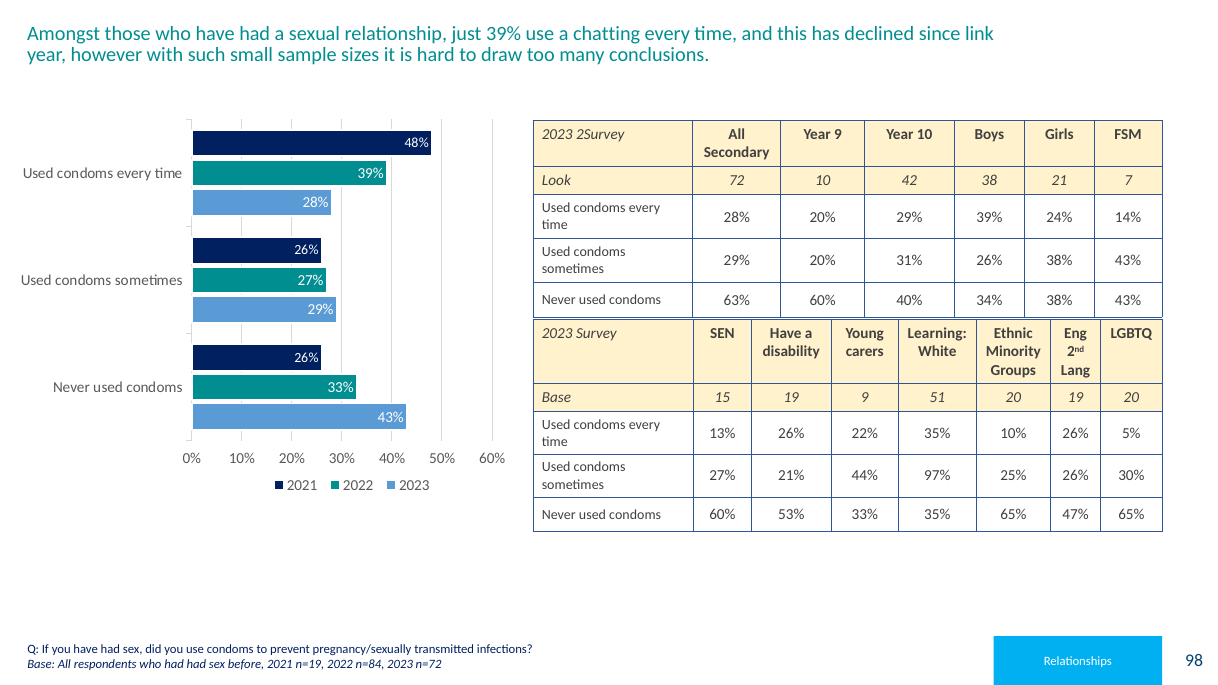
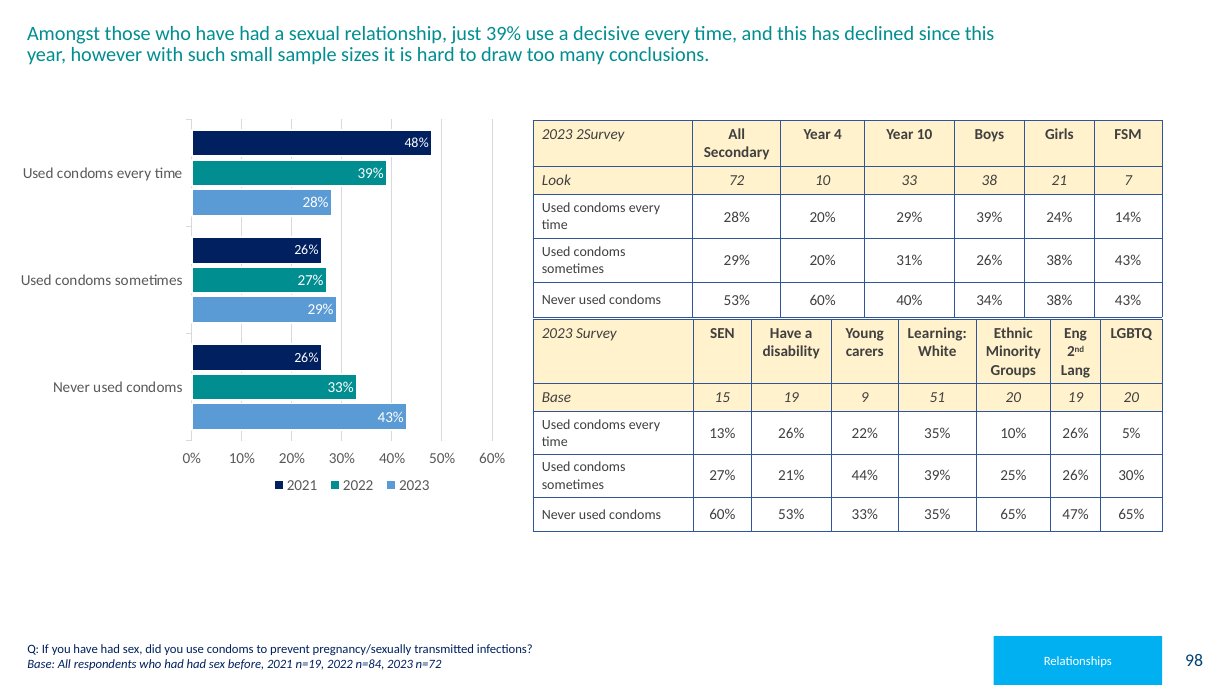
chatting: chatting -> decisive
since link: link -> this
Year 9: 9 -> 4
42: 42 -> 33
condoms 63%: 63% -> 53%
44% 97%: 97% -> 39%
